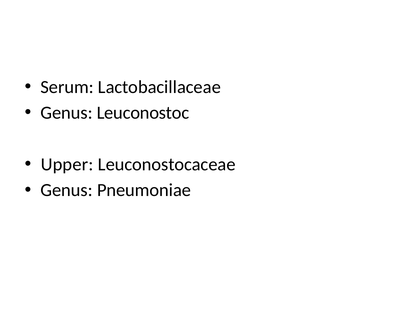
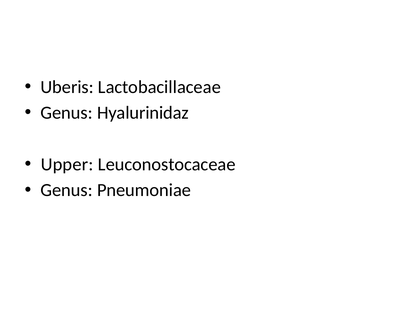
Serum: Serum -> Uberis
Leuconostoc: Leuconostoc -> Hyalurinidaz
